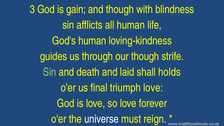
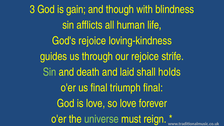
God's human: human -> rejoice
our though: though -> rejoice
triumph love: love -> final
universe colour: white -> light green
